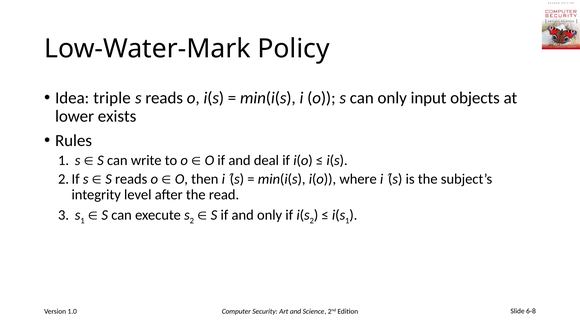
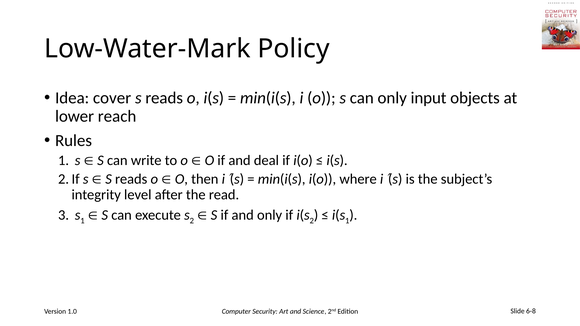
triple: triple -> cover
exists: exists -> reach
